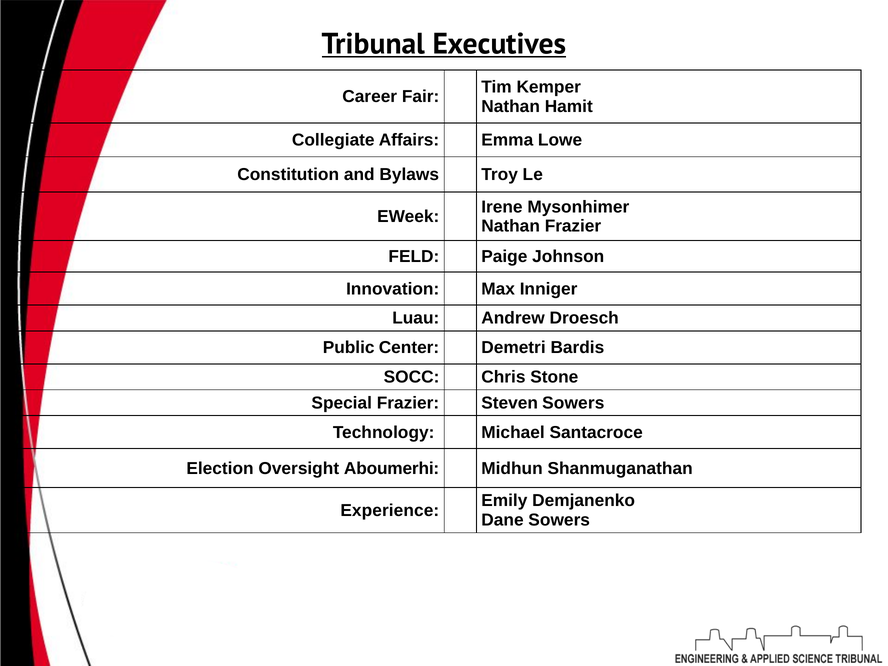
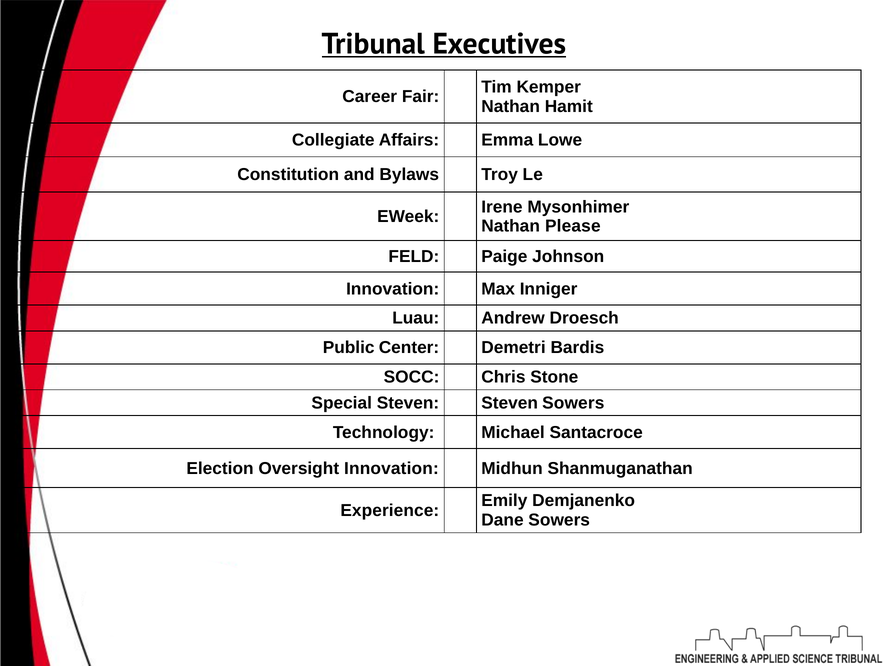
Nathan Frazier: Frazier -> Please
Special Frazier: Frazier -> Steven
Oversight Aboumerhi: Aboumerhi -> Innovation
